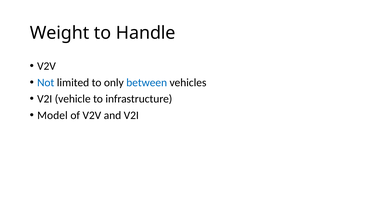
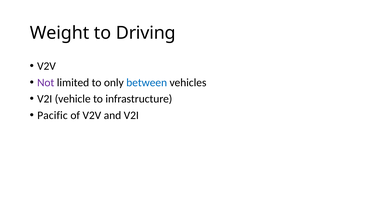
Handle: Handle -> Driving
Not colour: blue -> purple
Model: Model -> Pacific
